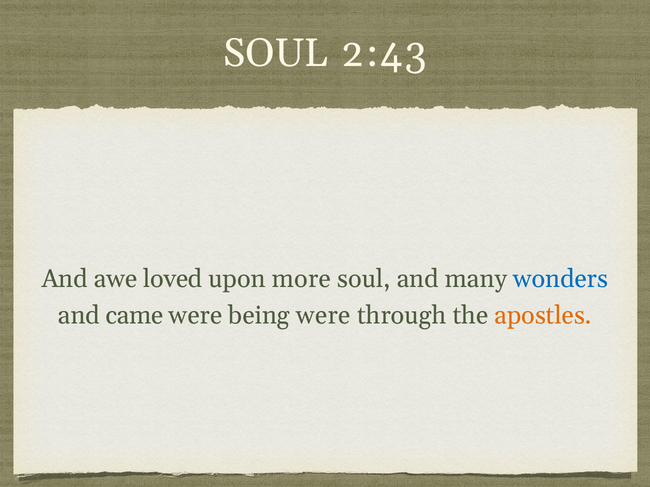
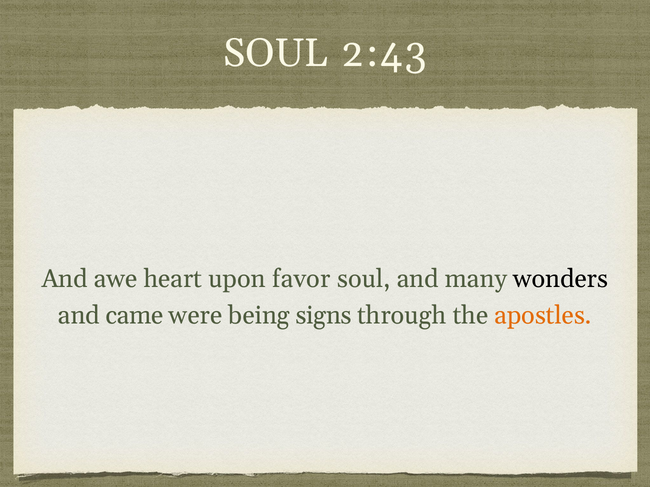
loved: loved -> heart
more: more -> favor
wonders colour: blue -> black
being were: were -> signs
